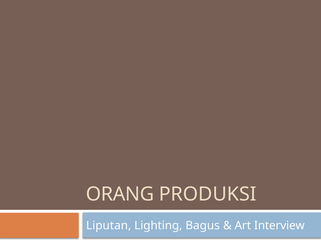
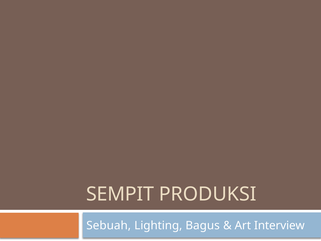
ORANG: ORANG -> SEMPIT
Liputan: Liputan -> Sebuah
